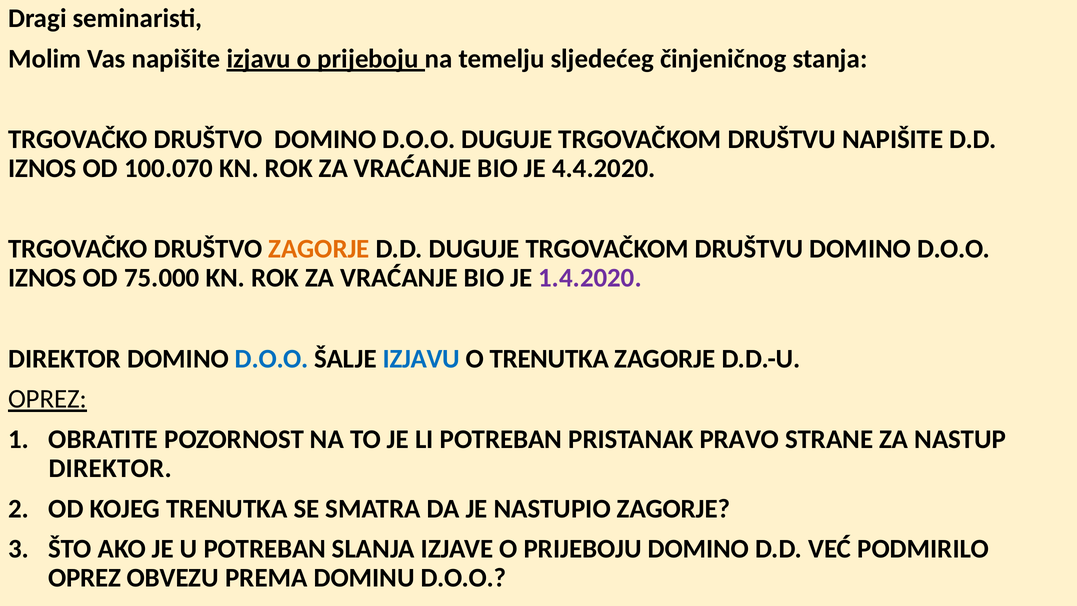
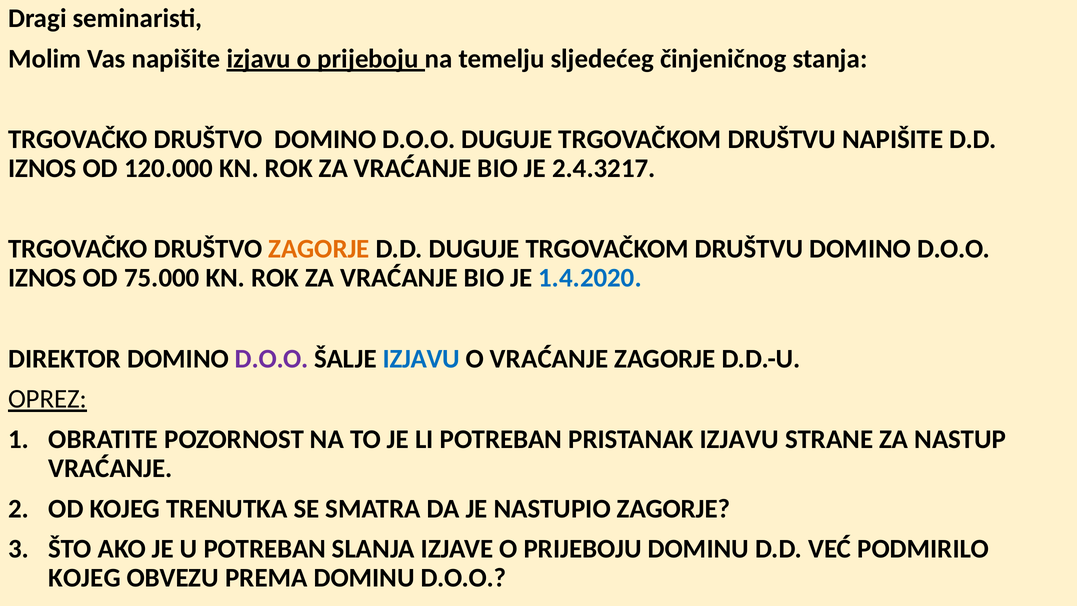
100.070: 100.070 -> 120.000
4.4.2020: 4.4.2020 -> 2.4.3217
1.4.2020 colour: purple -> blue
D.O.O at (272, 359) colour: blue -> purple
O TRENUTKA: TRENUTKA -> VRAĆANJE
PRISTANAK PRAVO: PRAVO -> IZJAVU
DIREKTOR at (110, 468): DIREKTOR -> VRAĆANJE
PRIJEBOJU DOMINO: DOMINO -> DOMINU
OPREZ at (85, 578): OPREZ -> KOJEG
